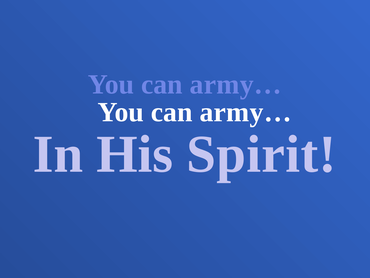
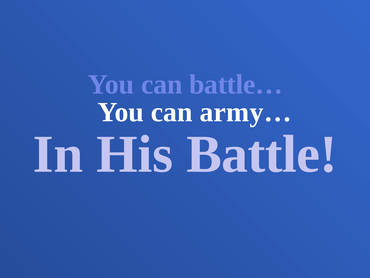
army… at (236, 84): army… -> battle…
Spirit: Spirit -> Battle
